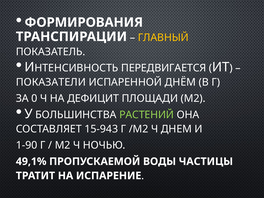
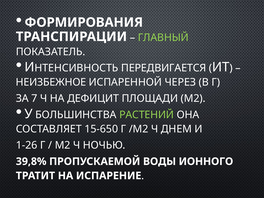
ГЛАВНЫЙ colour: yellow -> light green
ПОКАЗАТЕЛИ: ПОКАЗАТЕЛИ -> НЕИЗБЕЖНОЕ
ДНЁМ: ДНЁМ -> ЧЕРЕЗ
0: 0 -> 7
15-943: 15-943 -> 15-650
1-90: 1-90 -> 1-26
49,1%: 49,1% -> 39,8%
ЧАСТИЦЫ: ЧАСТИЦЫ -> ИОННОГО
